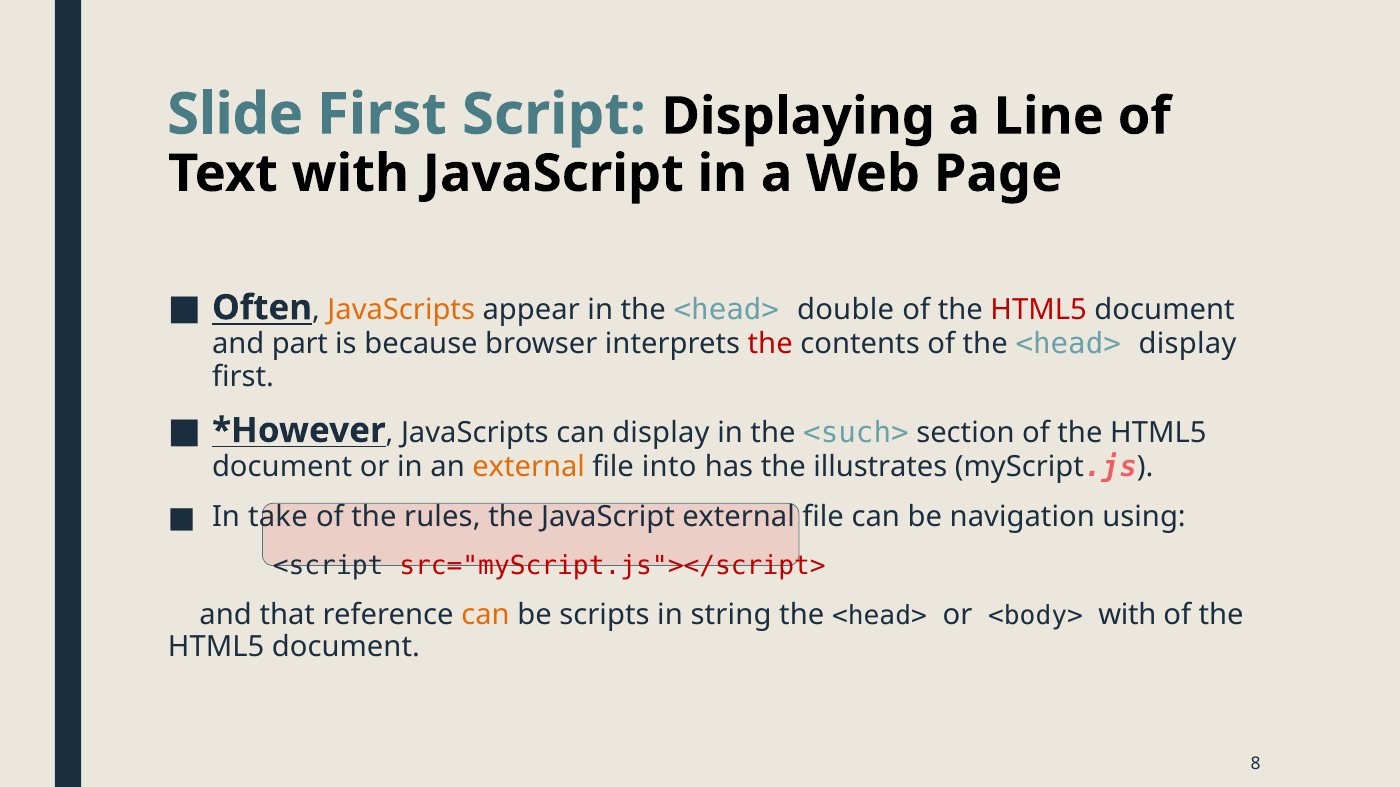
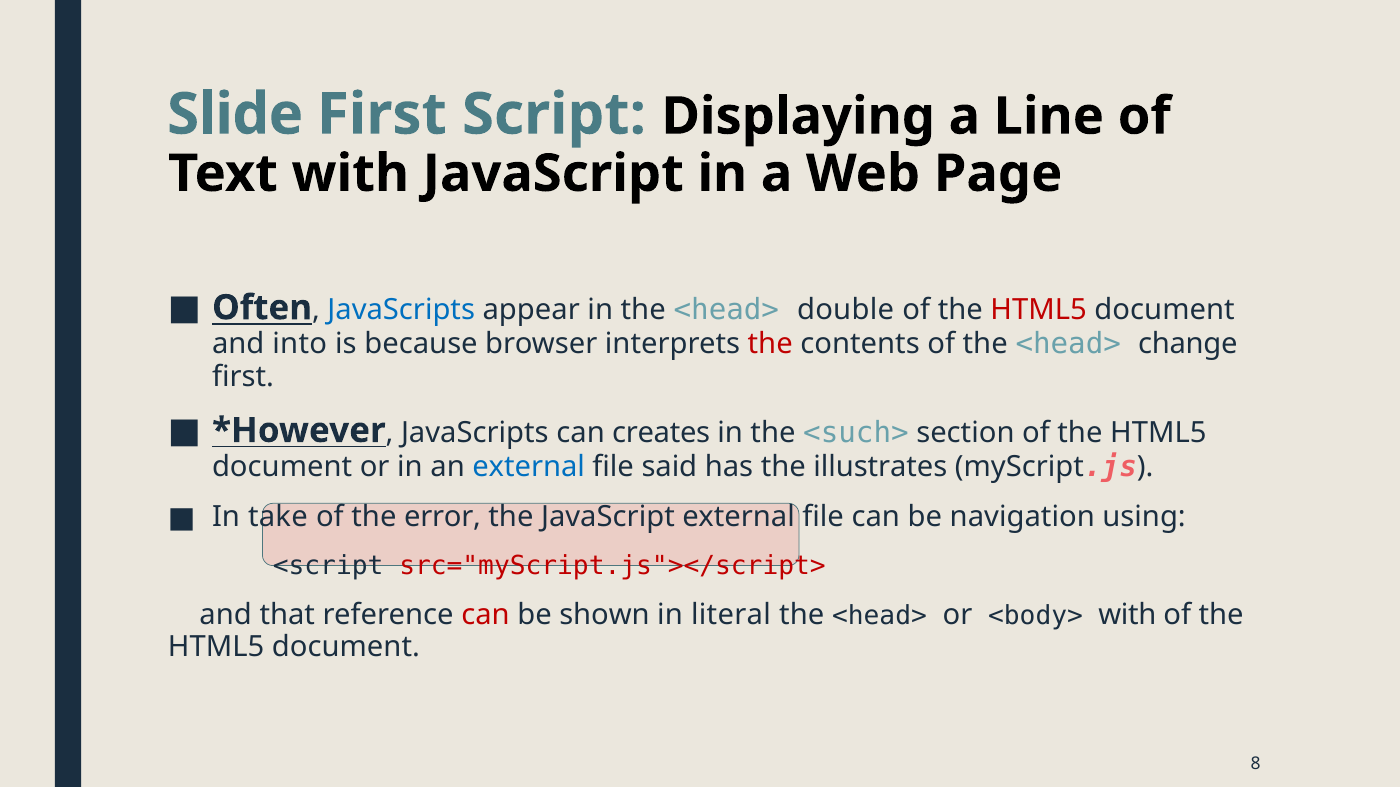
JavaScripts at (401, 310) colour: orange -> blue
part: part -> into
<head> display: display -> change
can display: display -> creates
external at (529, 467) colour: orange -> blue
into: into -> said
rules: rules -> error
can at (486, 615) colour: orange -> red
scripts: scripts -> shown
string: string -> literal
